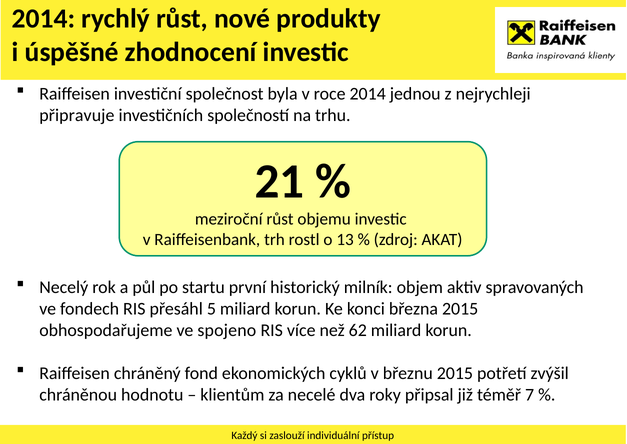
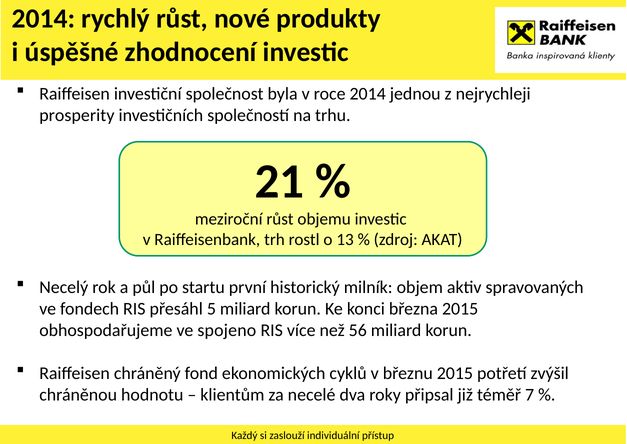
připravuje: připravuje -> prosperity
62: 62 -> 56
